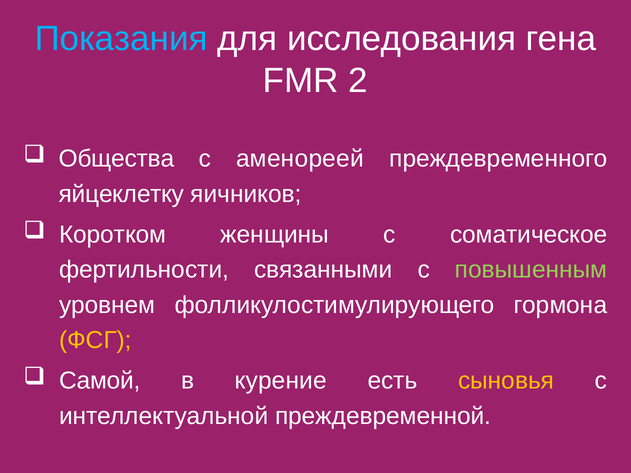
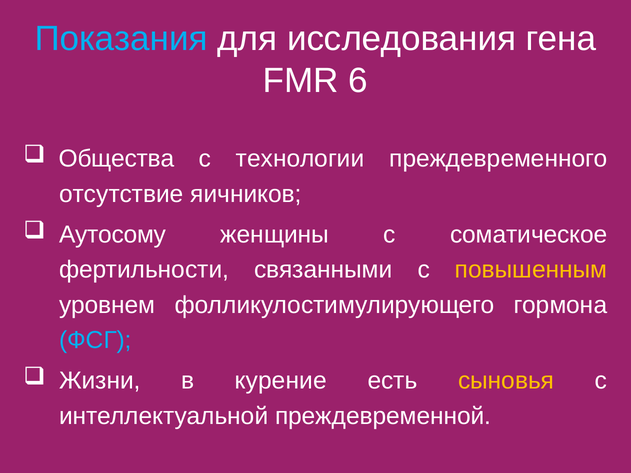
2: 2 -> 6
аменореей: аменореей -> технологии
яйцеклетку: яйцеклетку -> отсутствие
Коротком: Коротком -> Аутосому
повышенным colour: light green -> yellow
ФСГ colour: yellow -> light blue
Самой: Самой -> Жизни
